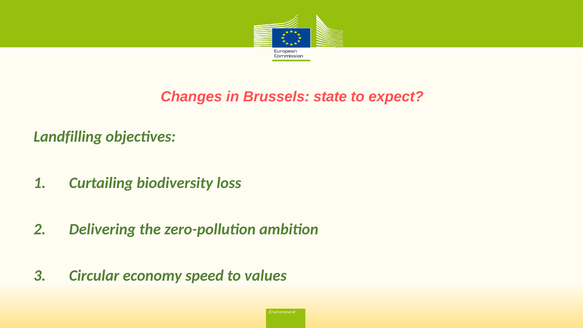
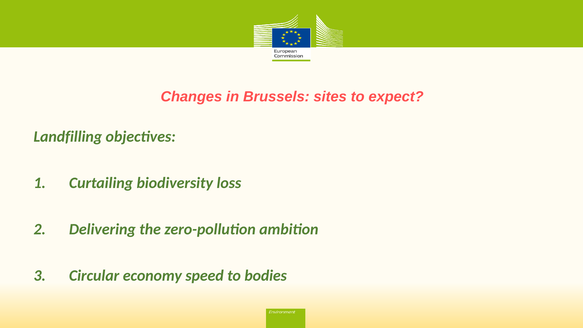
state: state -> sites
values: values -> bodies
